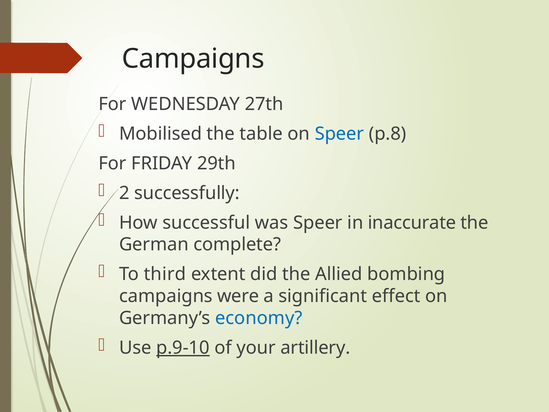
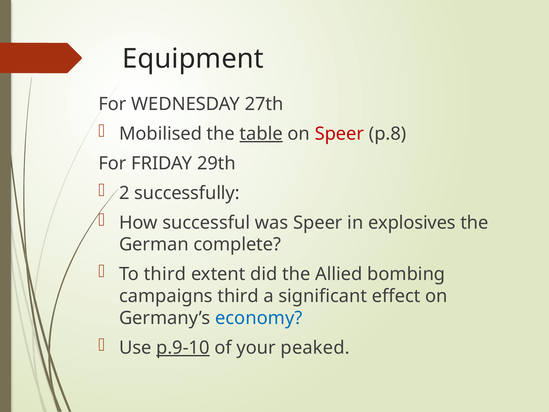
Campaigns at (193, 59): Campaigns -> Equipment
table underline: none -> present
Speer at (339, 134) colour: blue -> red
inaccurate: inaccurate -> explosives
campaigns were: were -> third
artillery: artillery -> peaked
